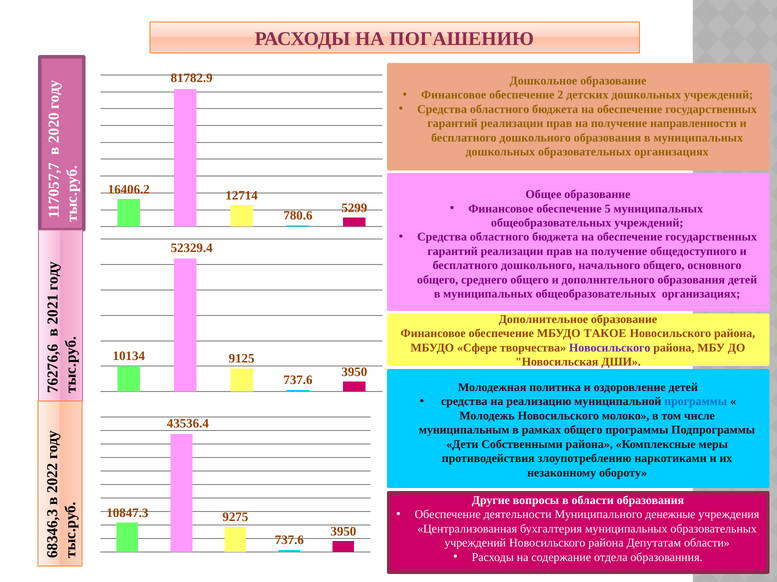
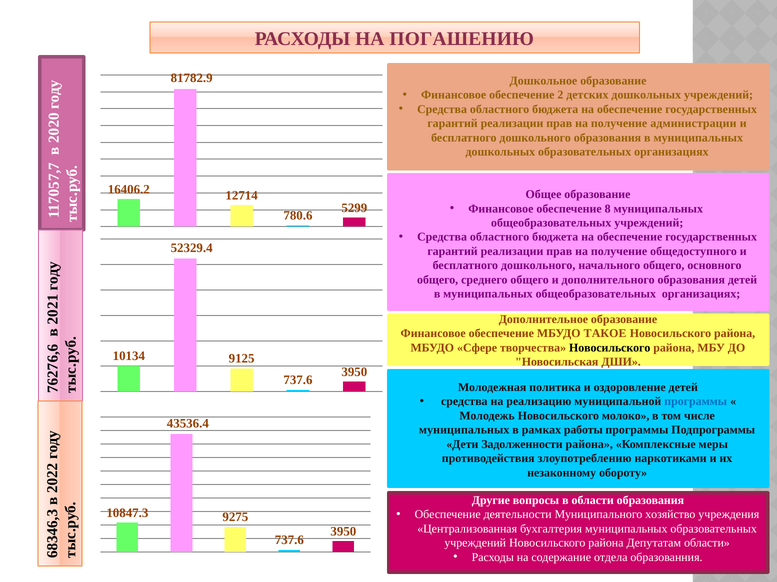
направленности: направленности -> администрации
обеспечение 5: 5 -> 8
Новосильского at (610, 348) colour: purple -> black
муниципальным at (464, 431): муниципальным -> муниципальных
рамках общего: общего -> работы
Собственными: Собственными -> Задолженности
денежные: денежные -> хозяйство
